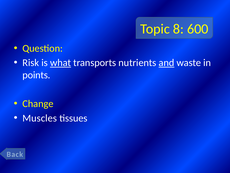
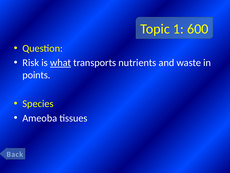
8: 8 -> 1
and underline: present -> none
Change: Change -> Species
Muscles: Muscles -> Ameoba
